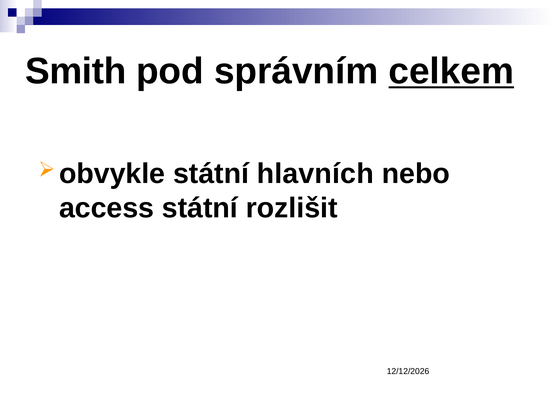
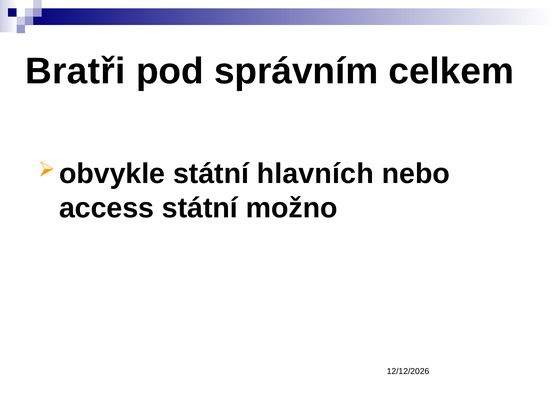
Smith: Smith -> Bratři
celkem underline: present -> none
rozlišit: rozlišit -> možno
